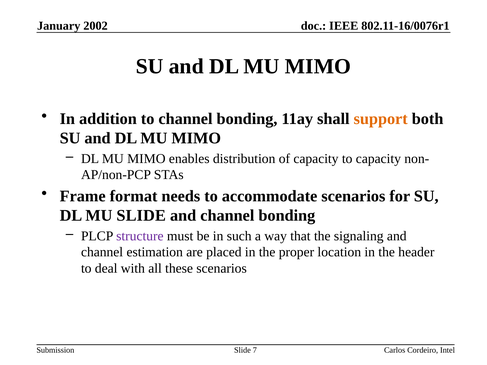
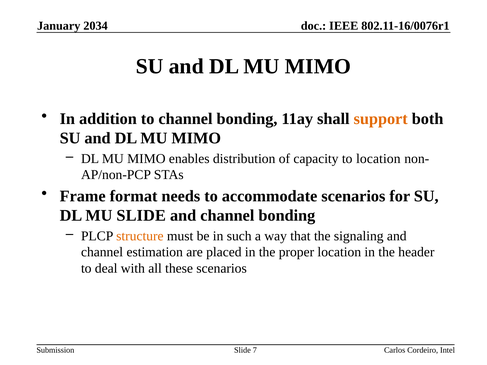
2002: 2002 -> 2034
to capacity: capacity -> location
structure colour: purple -> orange
